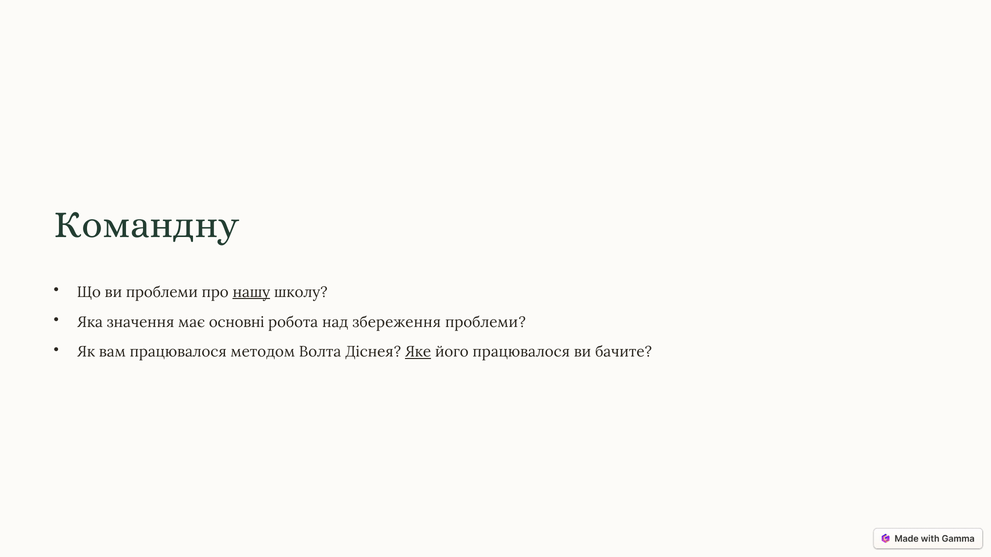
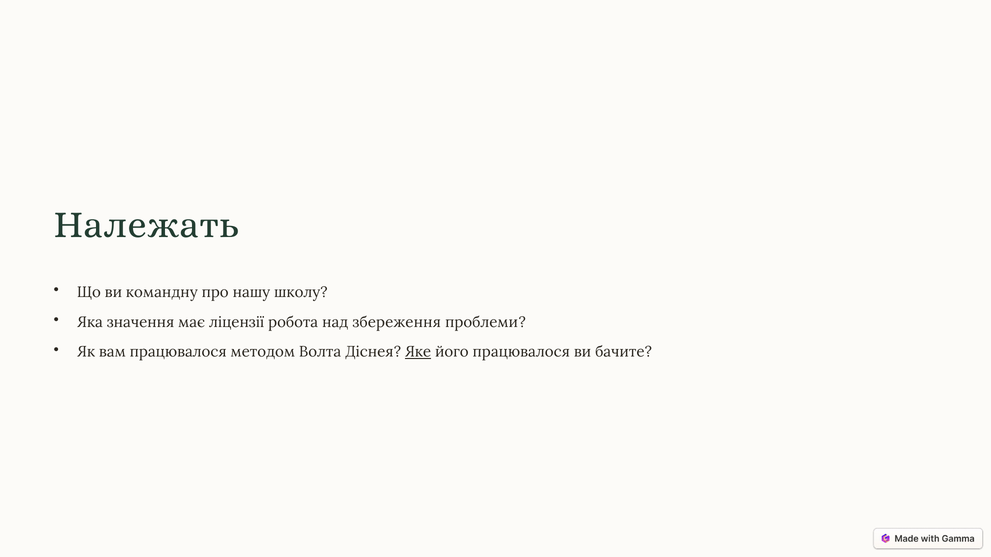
Командну: Командну -> Належать
ви проблеми: проблеми -> командну
нашу underline: present -> none
основні: основні -> ліцензії
